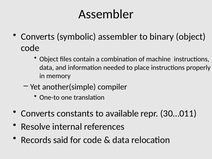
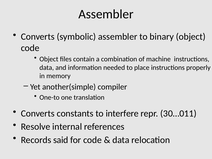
available: available -> interfere
